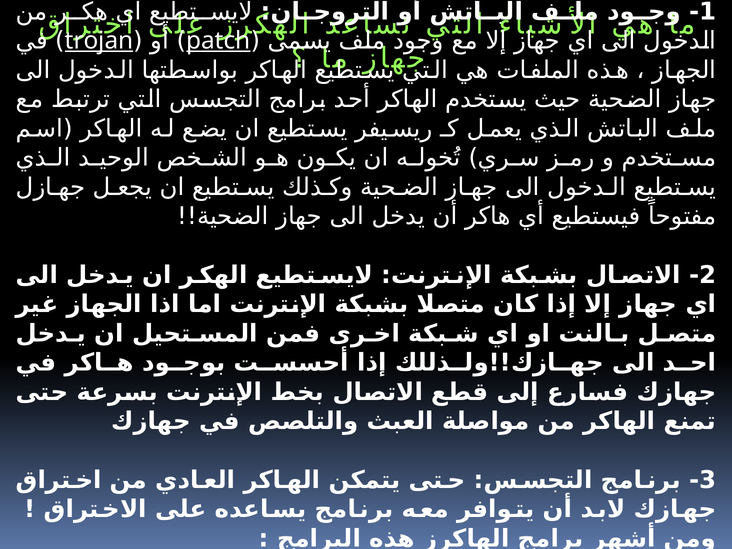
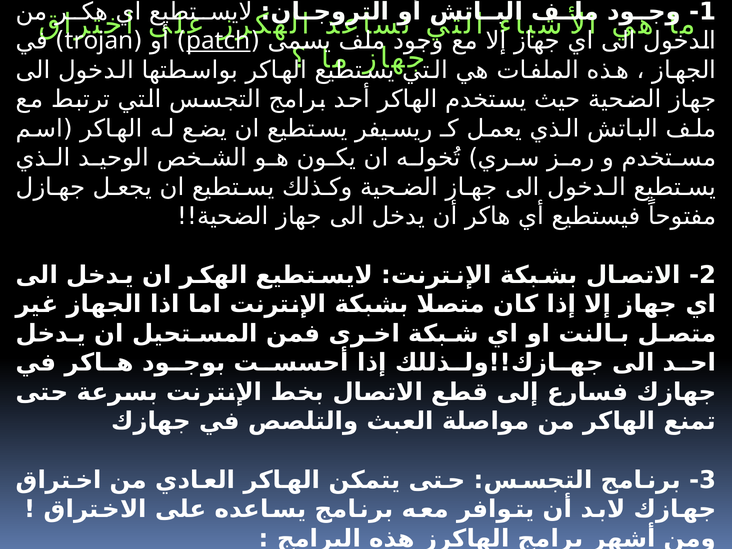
trojan underline: present -> none
